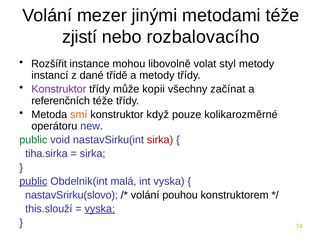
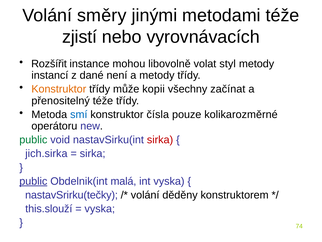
mezer: mezer -> směry
rozbalovacího: rozbalovacího -> vyrovnávacích
třídě: třídě -> není
Konstruktor at (59, 89) colour: purple -> orange
referenčních: referenčních -> přenositelný
smí colour: orange -> blue
když: když -> čísla
tiha.sirka: tiha.sirka -> jich.sirka
nastavSrirku(slovo: nastavSrirku(slovo -> nastavSrirku(tečky
pouhou: pouhou -> děděny
vyska at (100, 208) underline: present -> none
